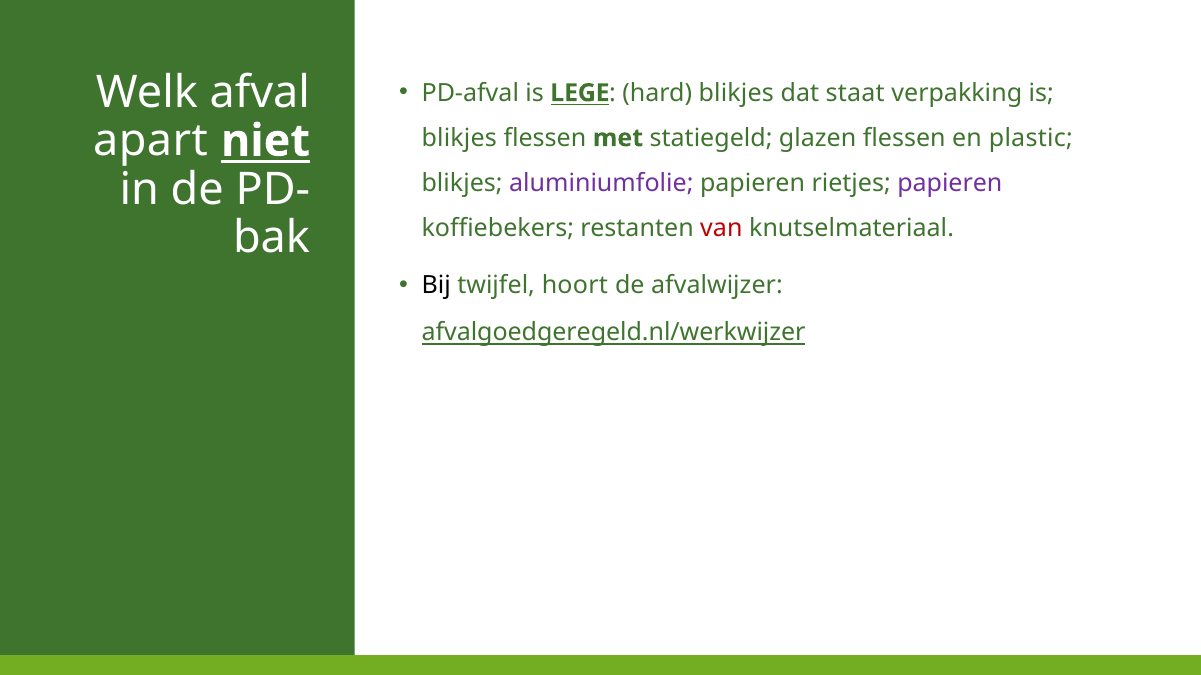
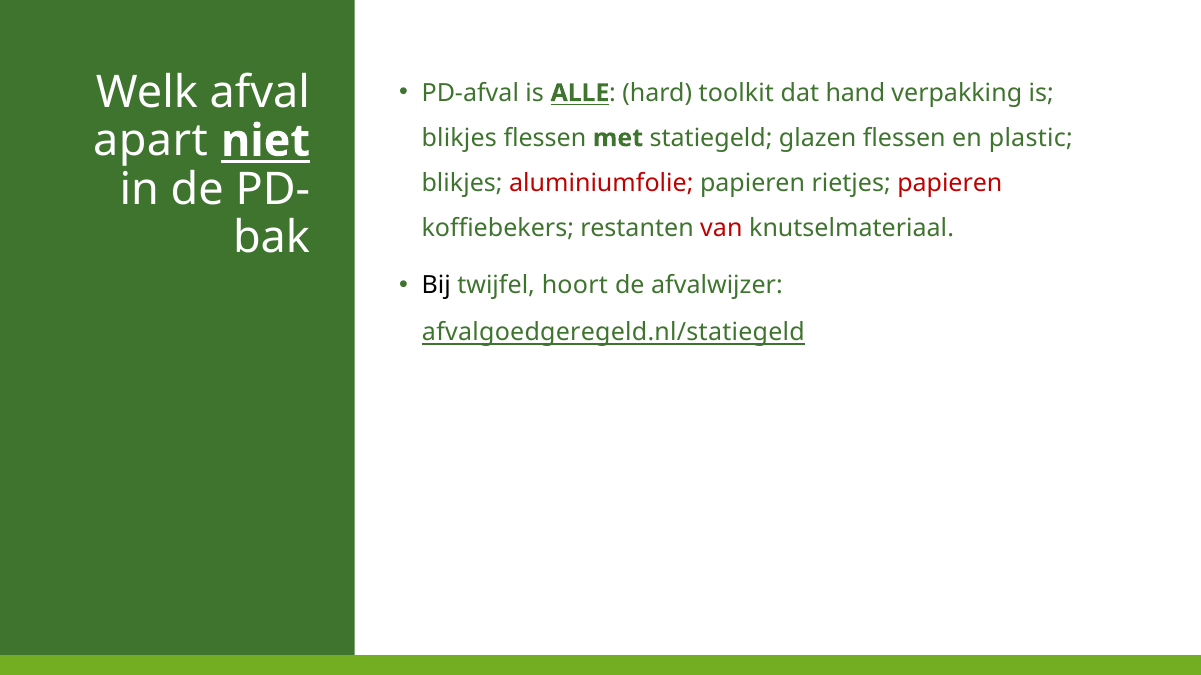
LEGE: LEGE -> ALLE
hard blikjes: blikjes -> toolkit
staat: staat -> hand
aluminiumfolie colour: purple -> red
papieren at (950, 183) colour: purple -> red
afvalgoedgeregeld.nl/werkwijzer: afvalgoedgeregeld.nl/werkwijzer -> afvalgoedgeregeld.nl/statiegeld
